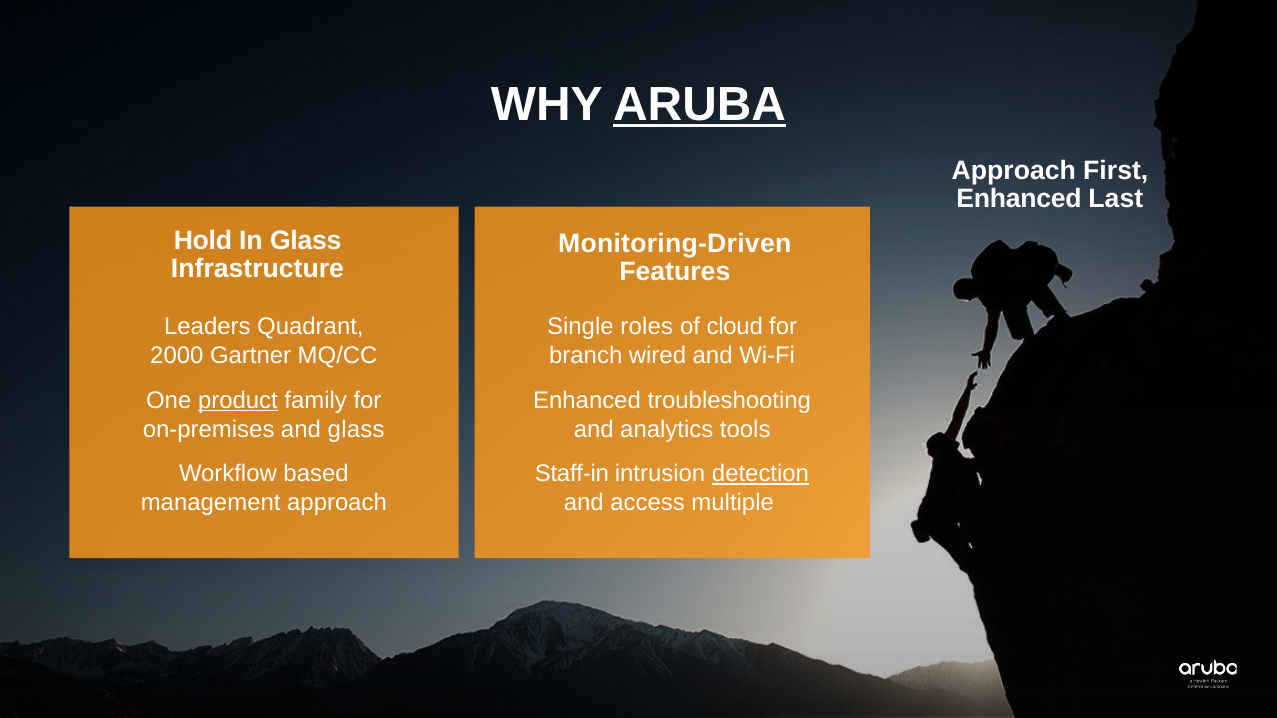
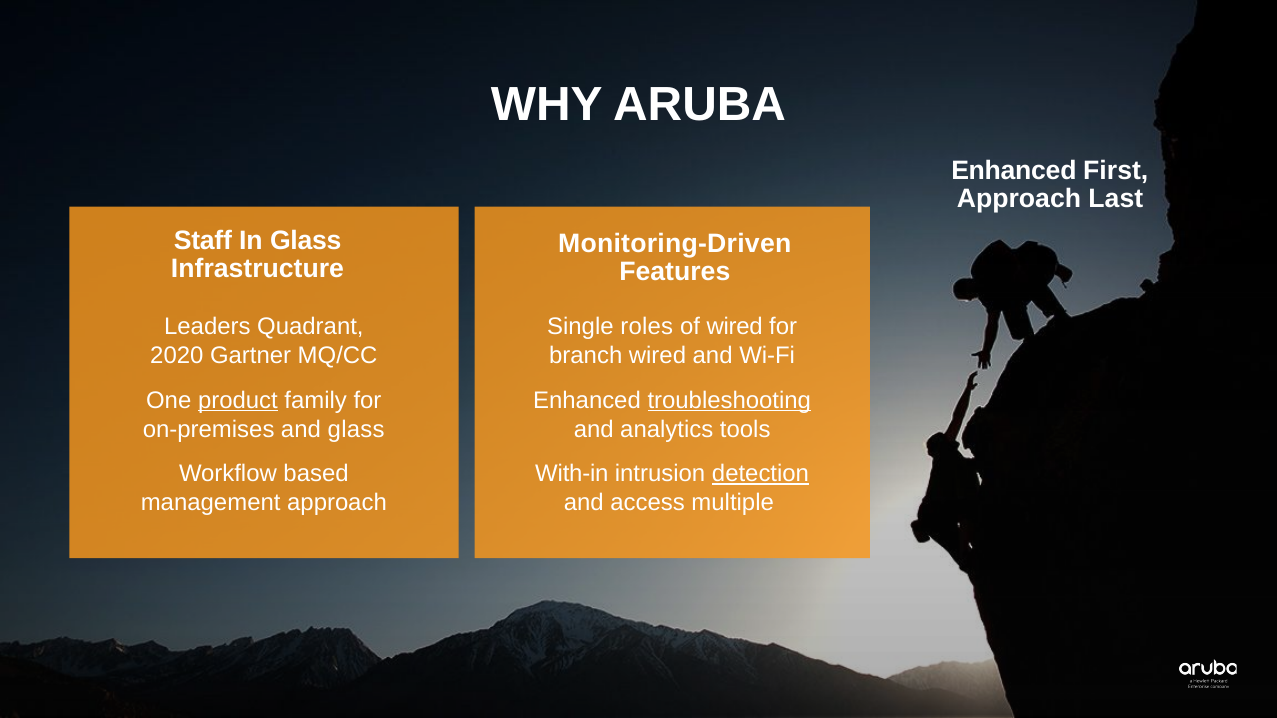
ARUBA underline: present -> none
Approach at (1014, 170): Approach -> Enhanced
Enhanced at (1019, 199): Enhanced -> Approach
Hold: Hold -> Staff
of cloud: cloud -> wired
2000: 2000 -> 2020
troubleshooting underline: none -> present
Staff-in: Staff-in -> With-in
